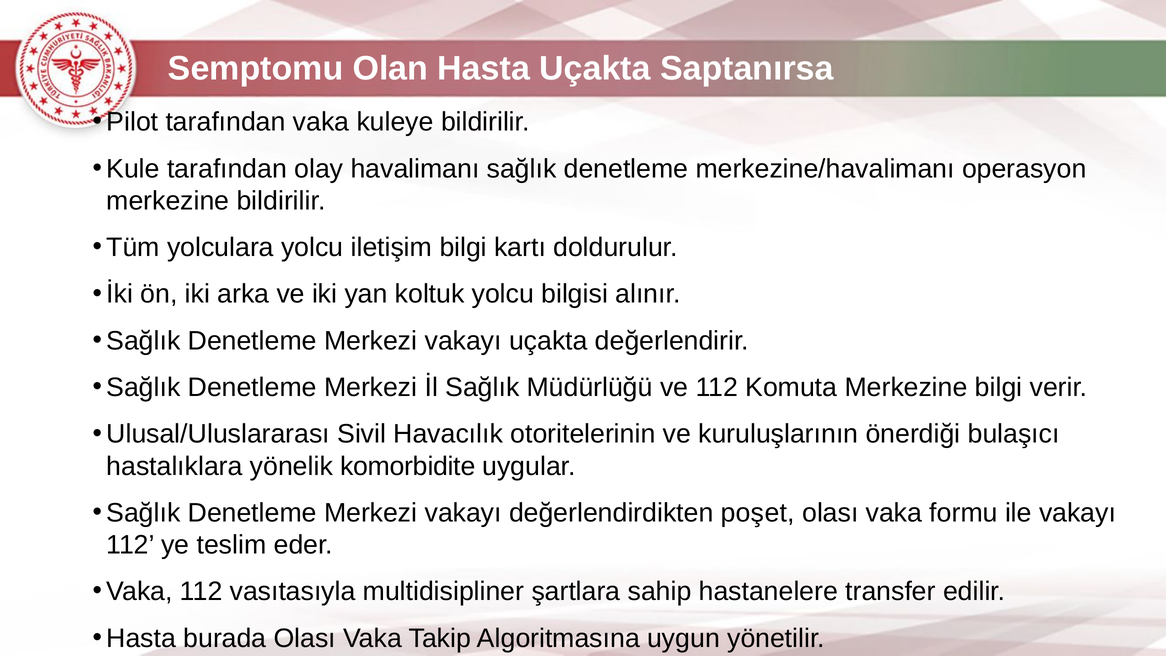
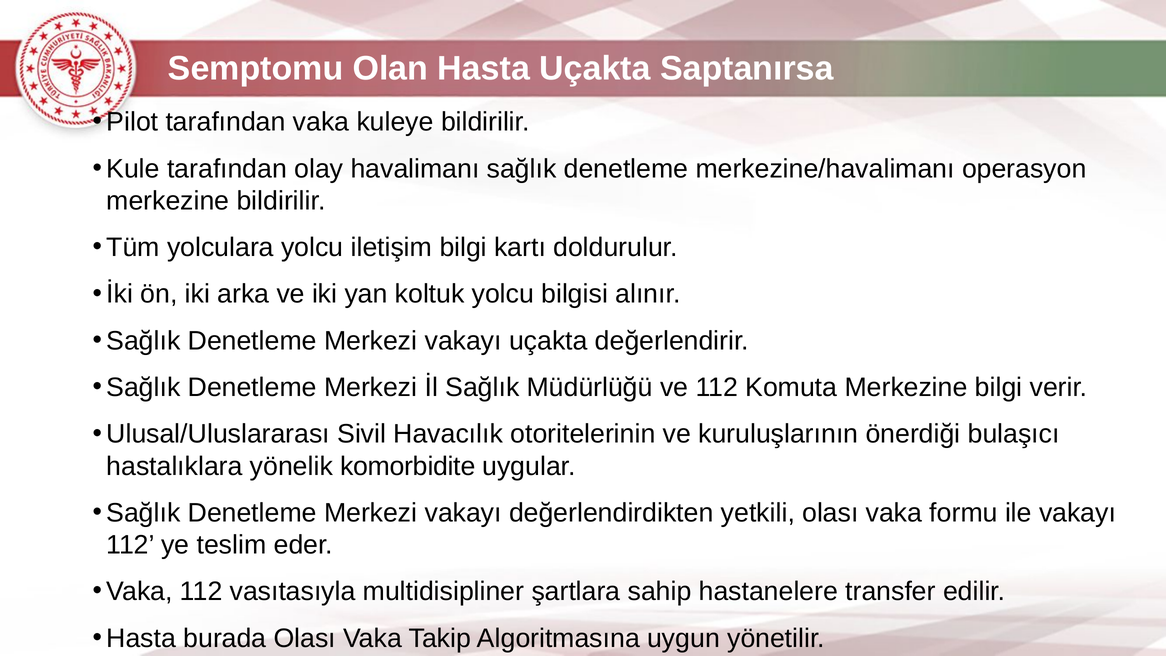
poşet: poşet -> yetkili
